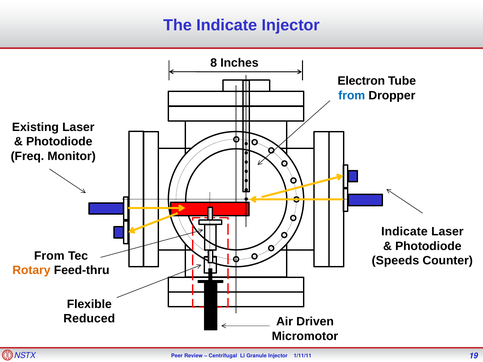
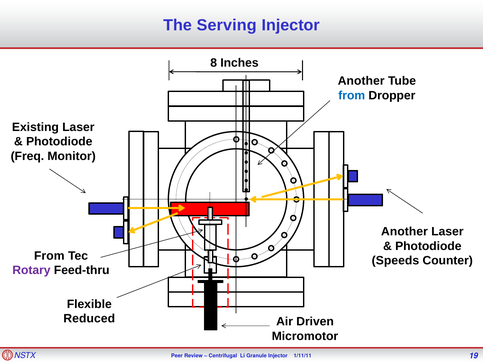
The Indicate: Indicate -> Serving
Electron at (361, 81): Electron -> Another
Indicate at (404, 232): Indicate -> Another
Rotary colour: orange -> purple
